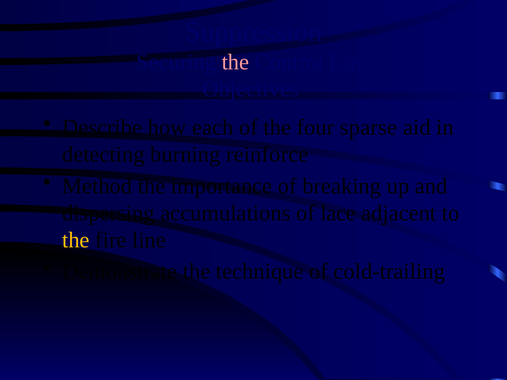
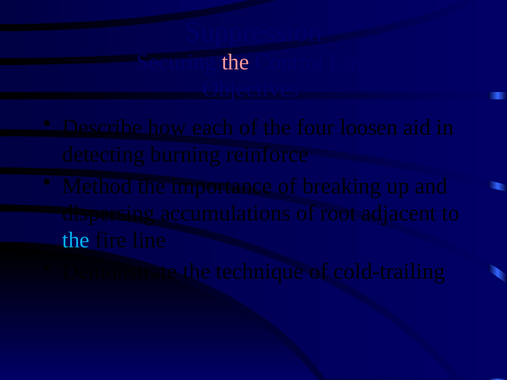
sparse: sparse -> loosen
lace: lace -> root
the at (76, 240) colour: yellow -> light blue
